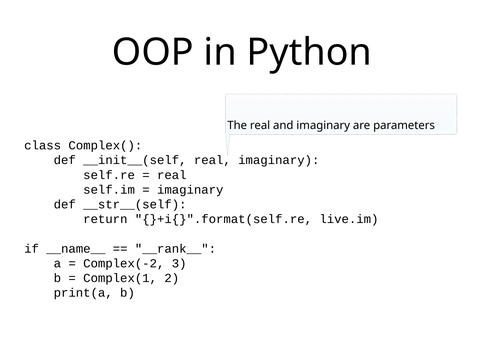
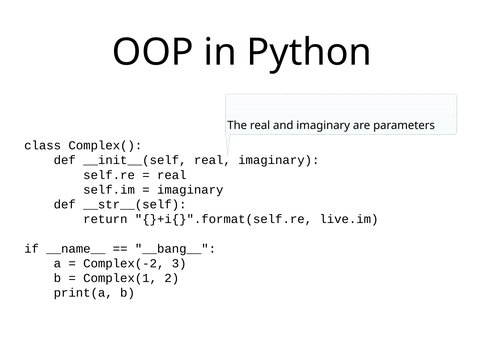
__rank__: __rank__ -> __bang__
